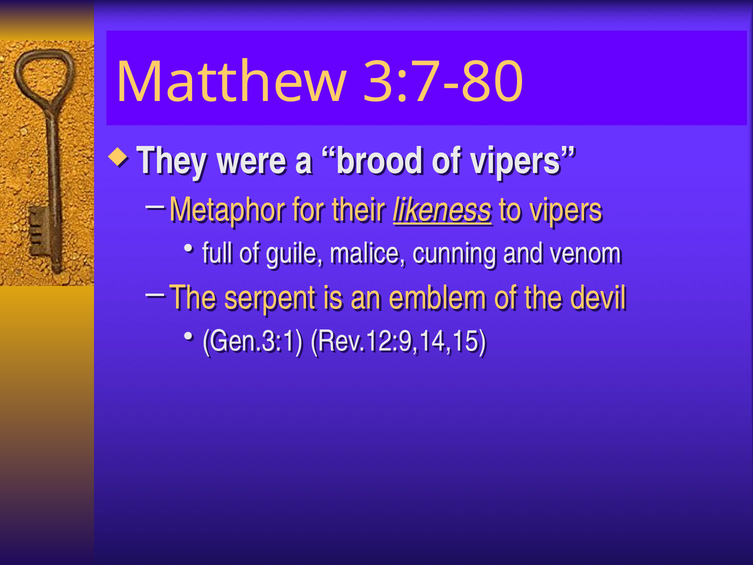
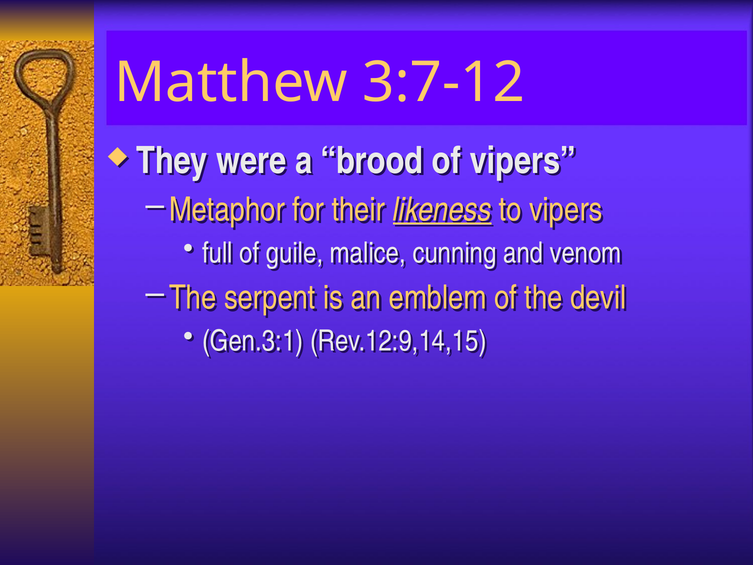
3:7-80: 3:7-80 -> 3:7-12
